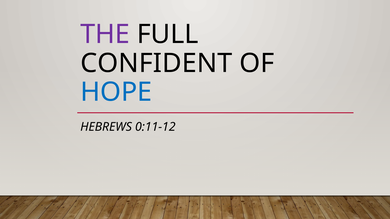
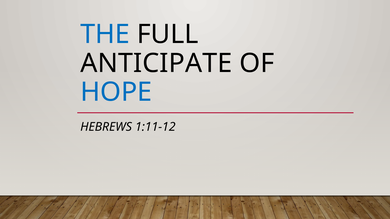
THE colour: purple -> blue
CONFIDENT: CONFIDENT -> ANTICIPATE
0:11-12: 0:11-12 -> 1:11-12
